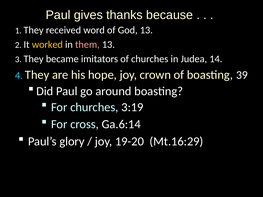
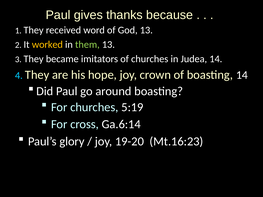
them colour: pink -> light green
boasting 39: 39 -> 14
3:19: 3:19 -> 5:19
Mt.16:29: Mt.16:29 -> Mt.16:23
